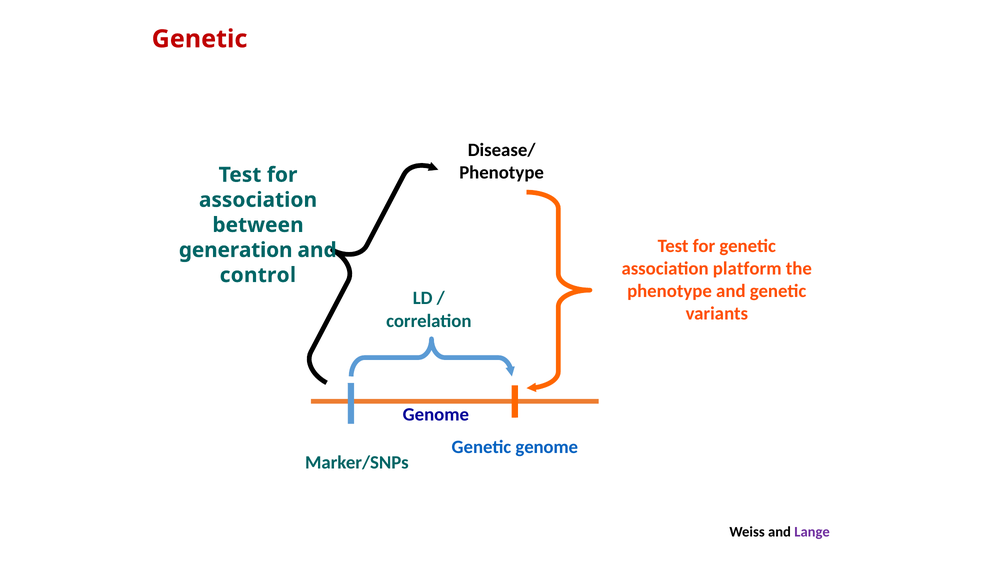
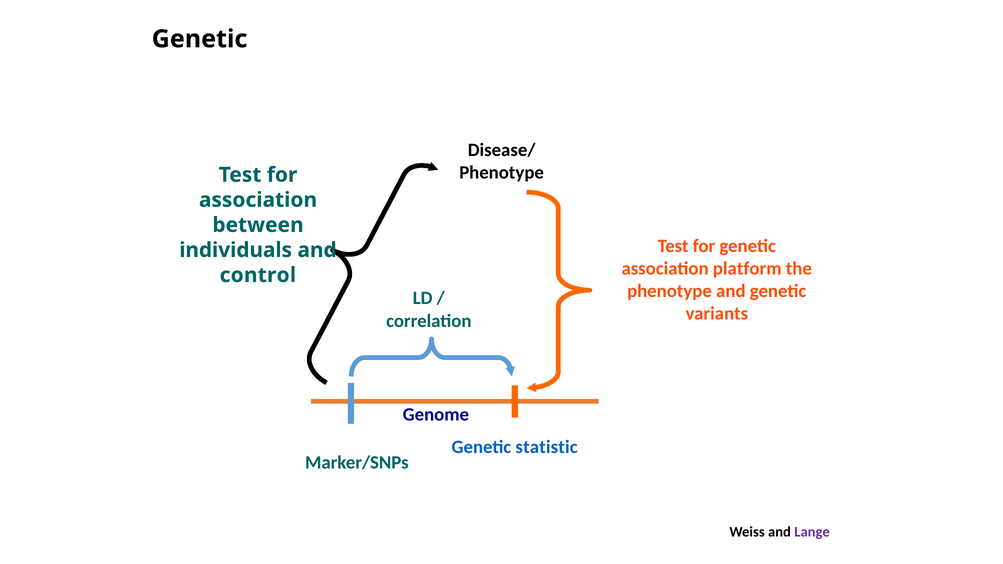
Genetic at (200, 39) colour: red -> black
generation: generation -> individuals
Genetic genome: genome -> statistic
